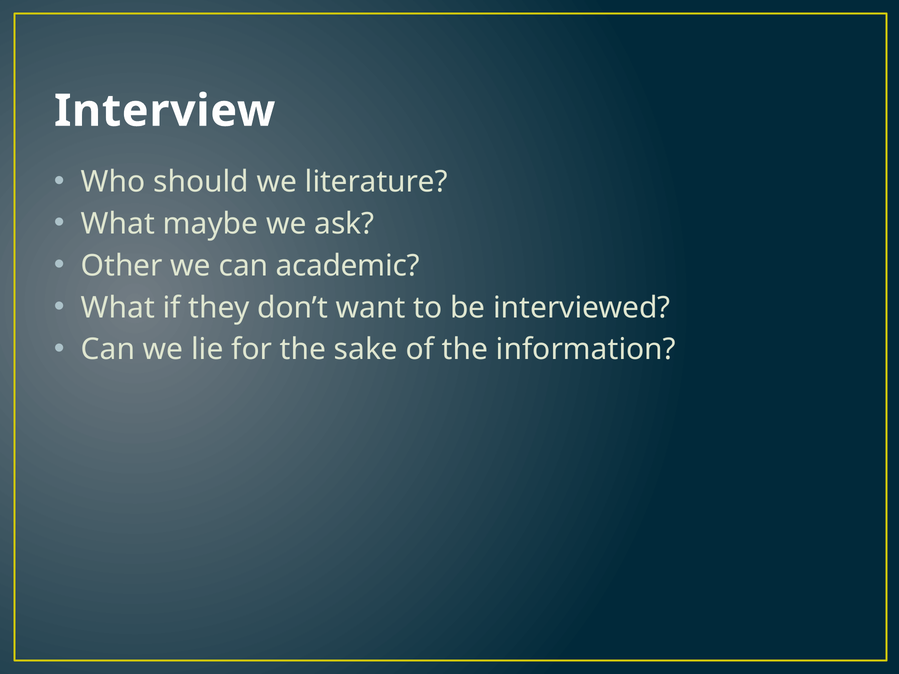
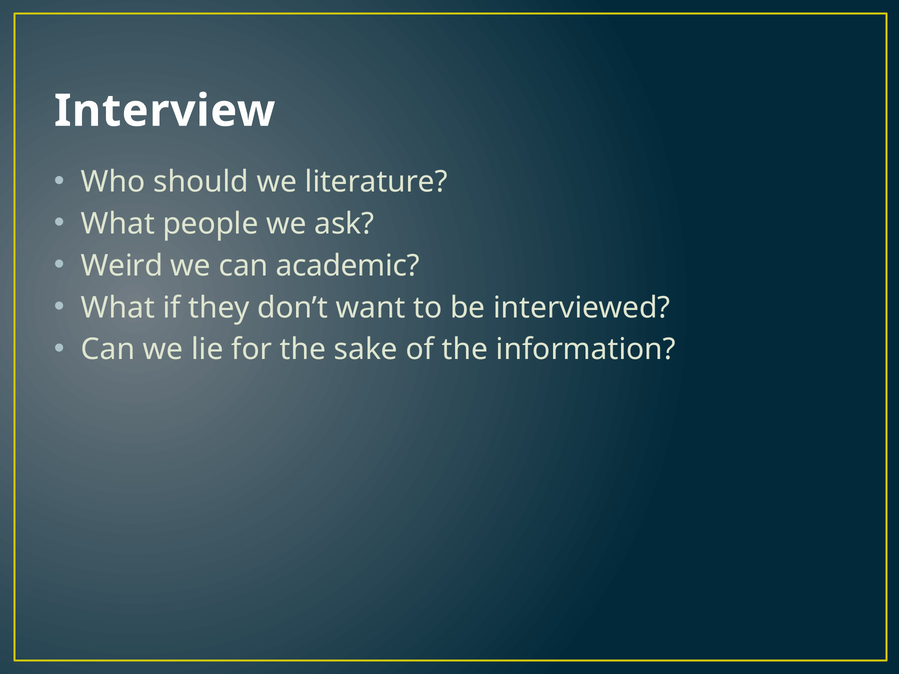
maybe: maybe -> people
Other: Other -> Weird
